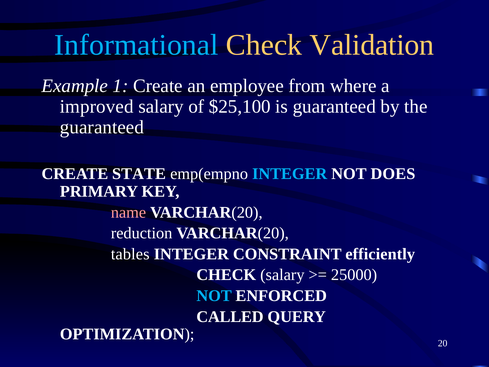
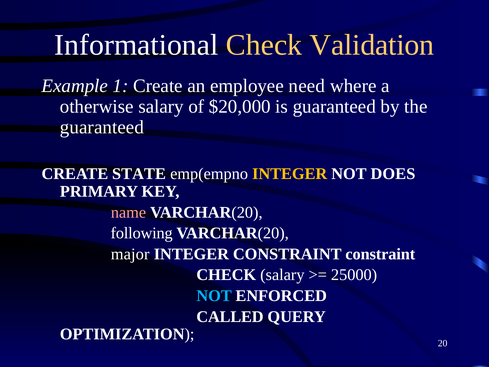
Informational colour: light blue -> white
from: from -> need
improved: improved -> otherwise
$25,100: $25,100 -> $20,000
INTEGER at (290, 174) colour: light blue -> yellow
reduction: reduction -> following
tables: tables -> major
CONSTRAINT efficiently: efficiently -> constraint
